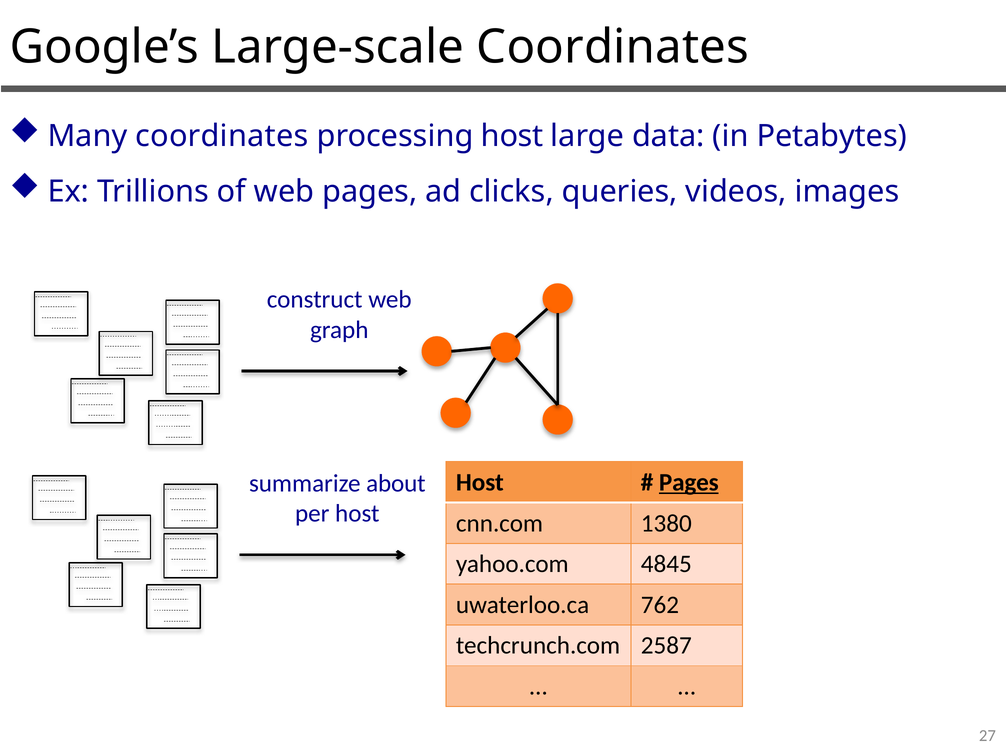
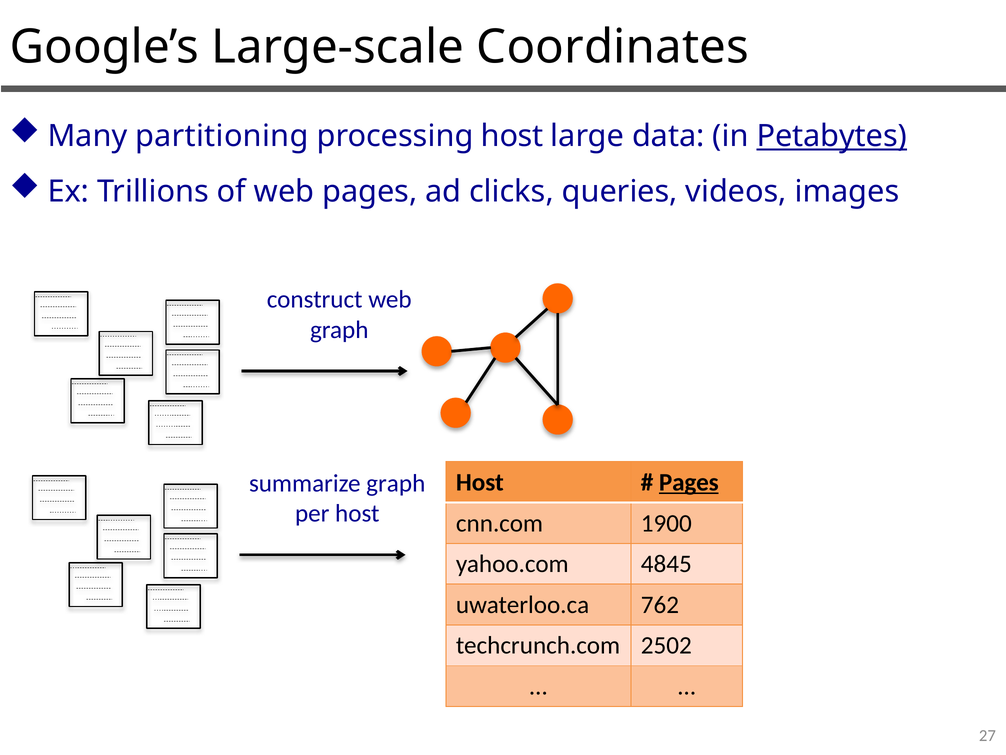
Many coordinates: coordinates -> partitioning
Petabytes underline: none -> present
summarize about: about -> graph
1380: 1380 -> 1900
2587: 2587 -> 2502
